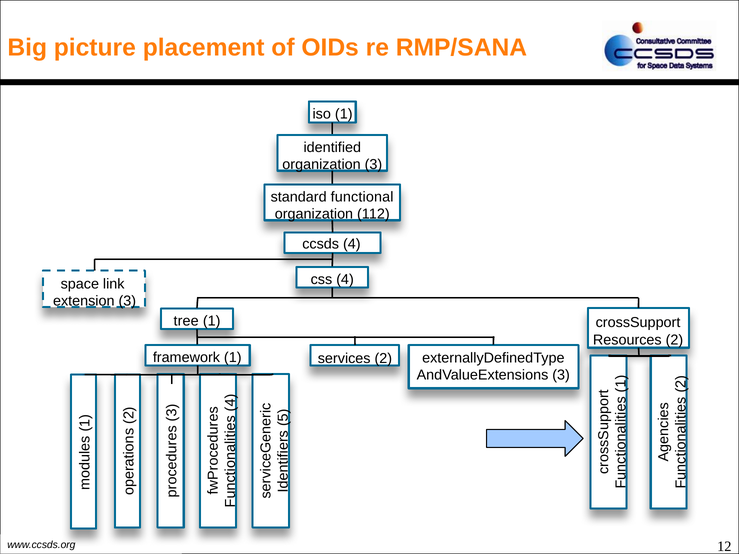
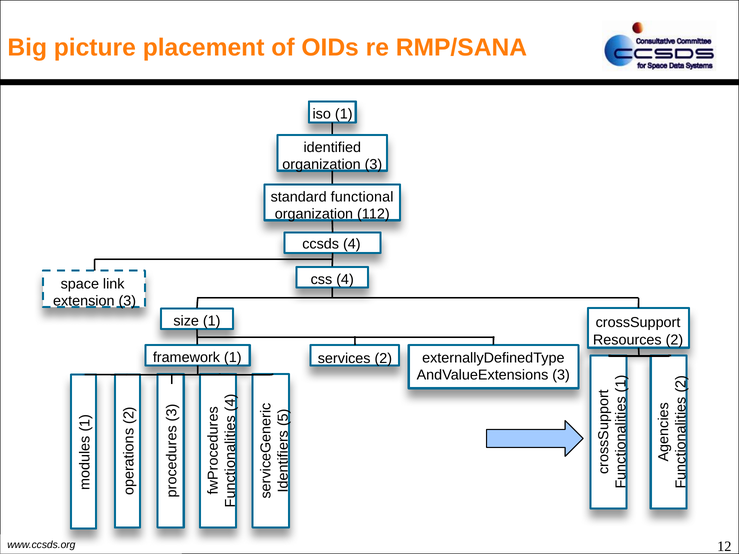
tree: tree -> size
